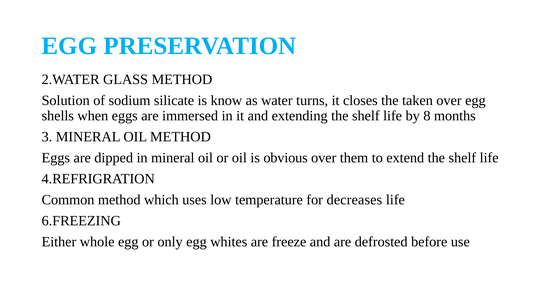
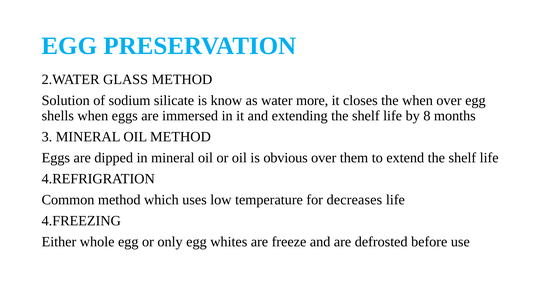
turns: turns -> more
the taken: taken -> when
6.FREEZING: 6.FREEZING -> 4.FREEZING
